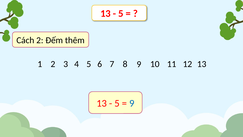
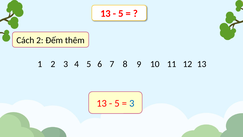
9 at (132, 103): 9 -> 3
